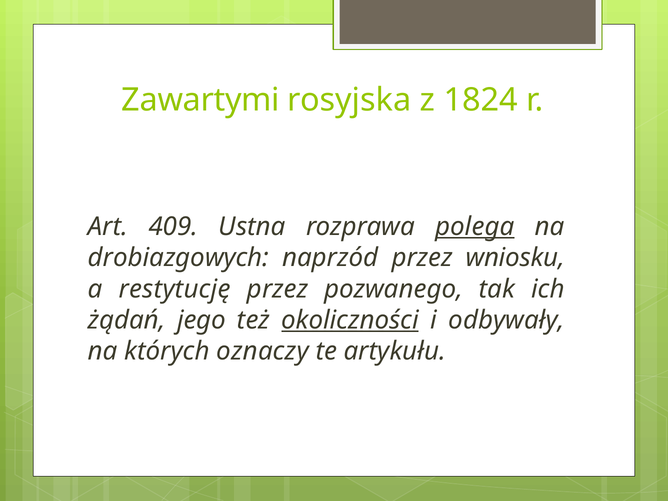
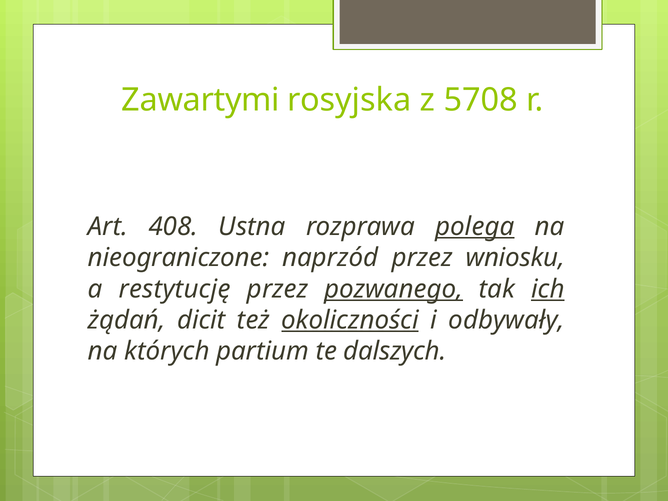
1824: 1824 -> 5708
409: 409 -> 408
drobiazgowych: drobiazgowych -> nieograniczone
pozwanego underline: none -> present
ich underline: none -> present
jego: jego -> dicit
oznaczy: oznaczy -> partium
artykułu: artykułu -> dalszych
